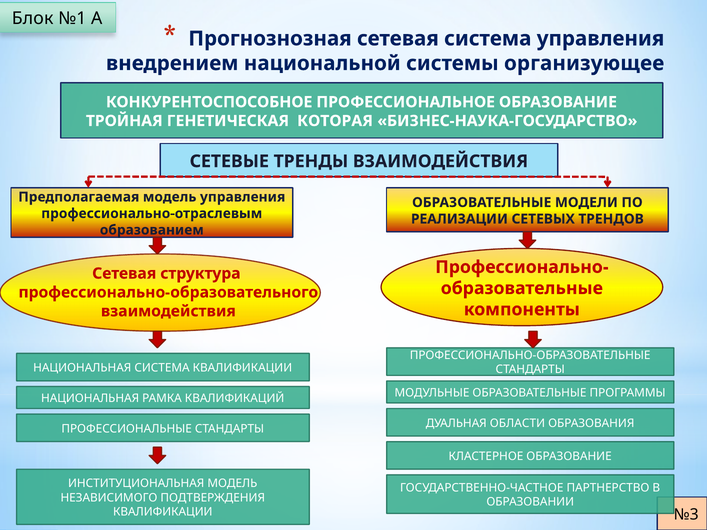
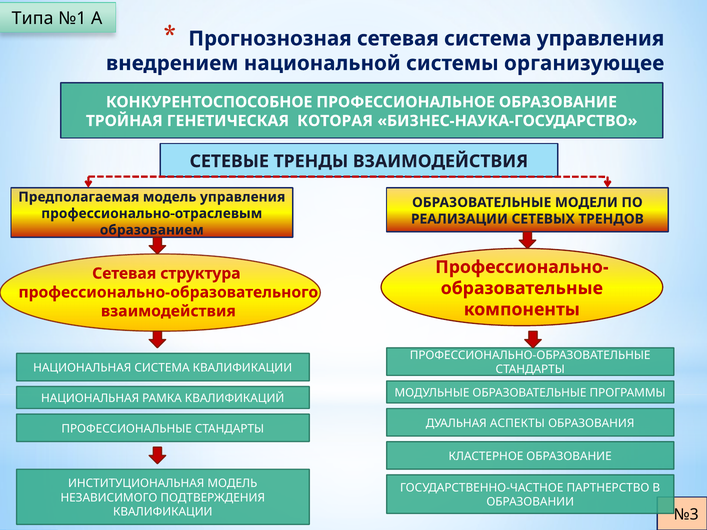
Блок: Блок -> Типа
ОБЛАСТИ: ОБЛАСТИ -> АСПЕКТЫ
